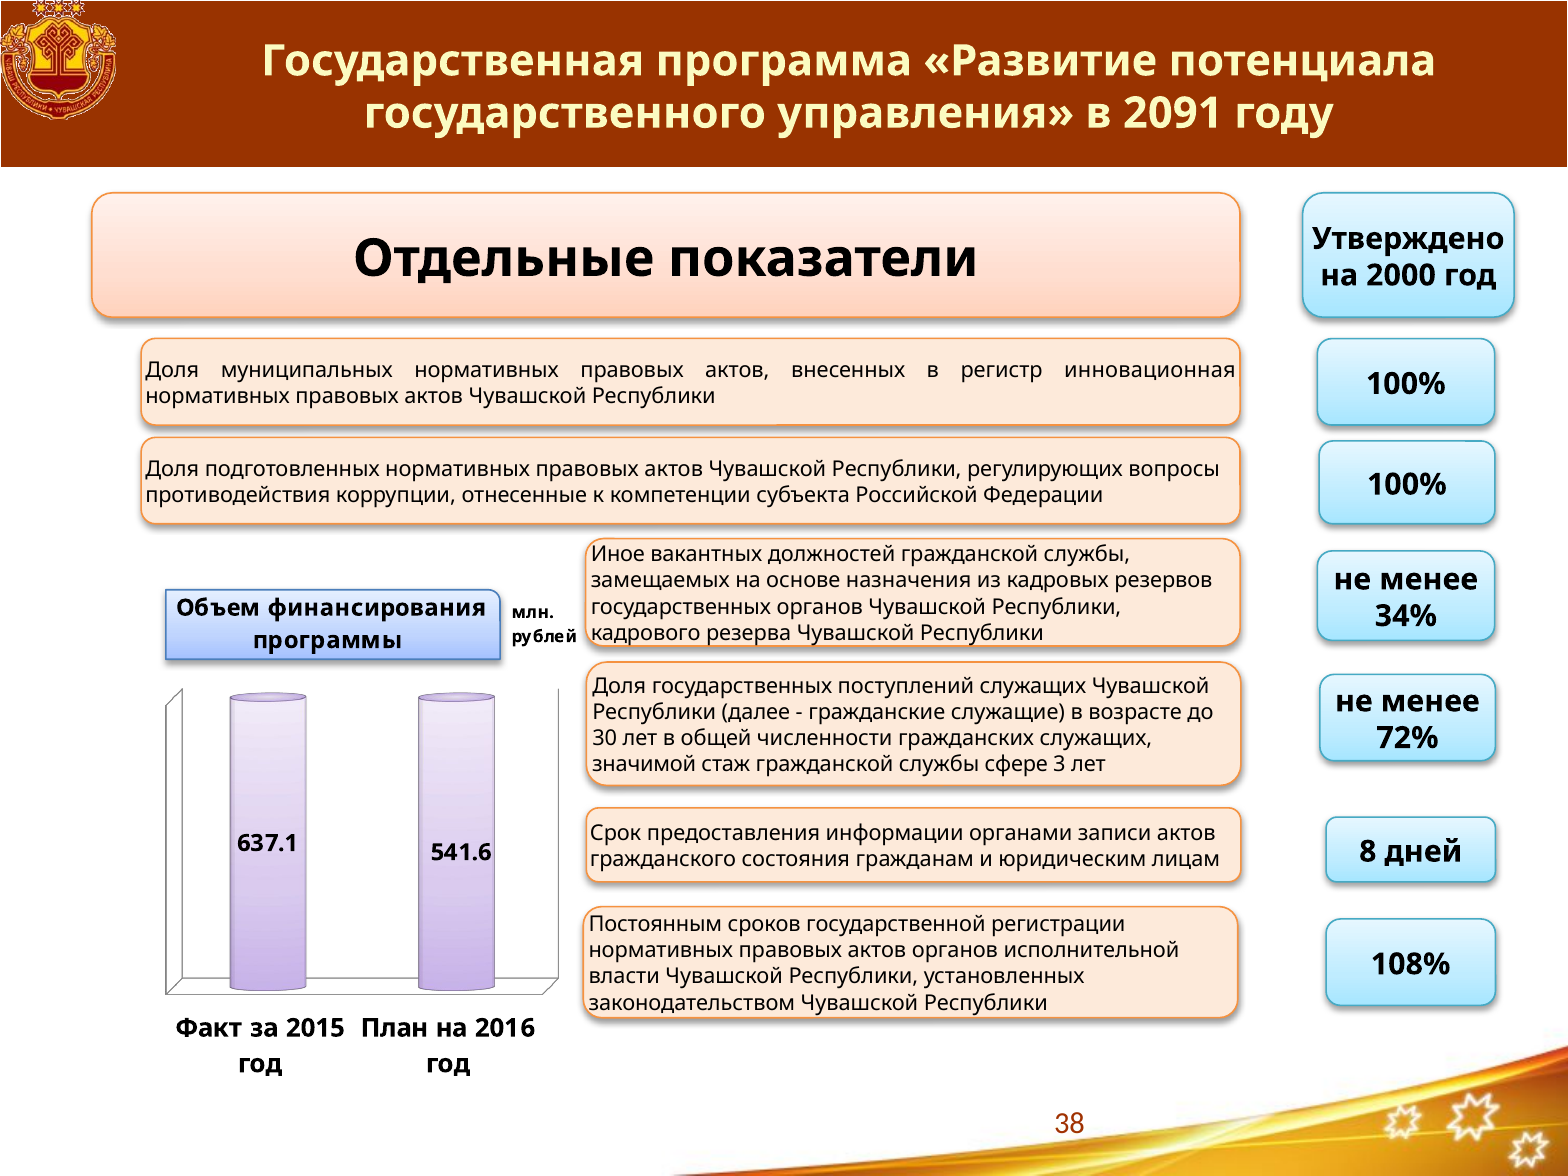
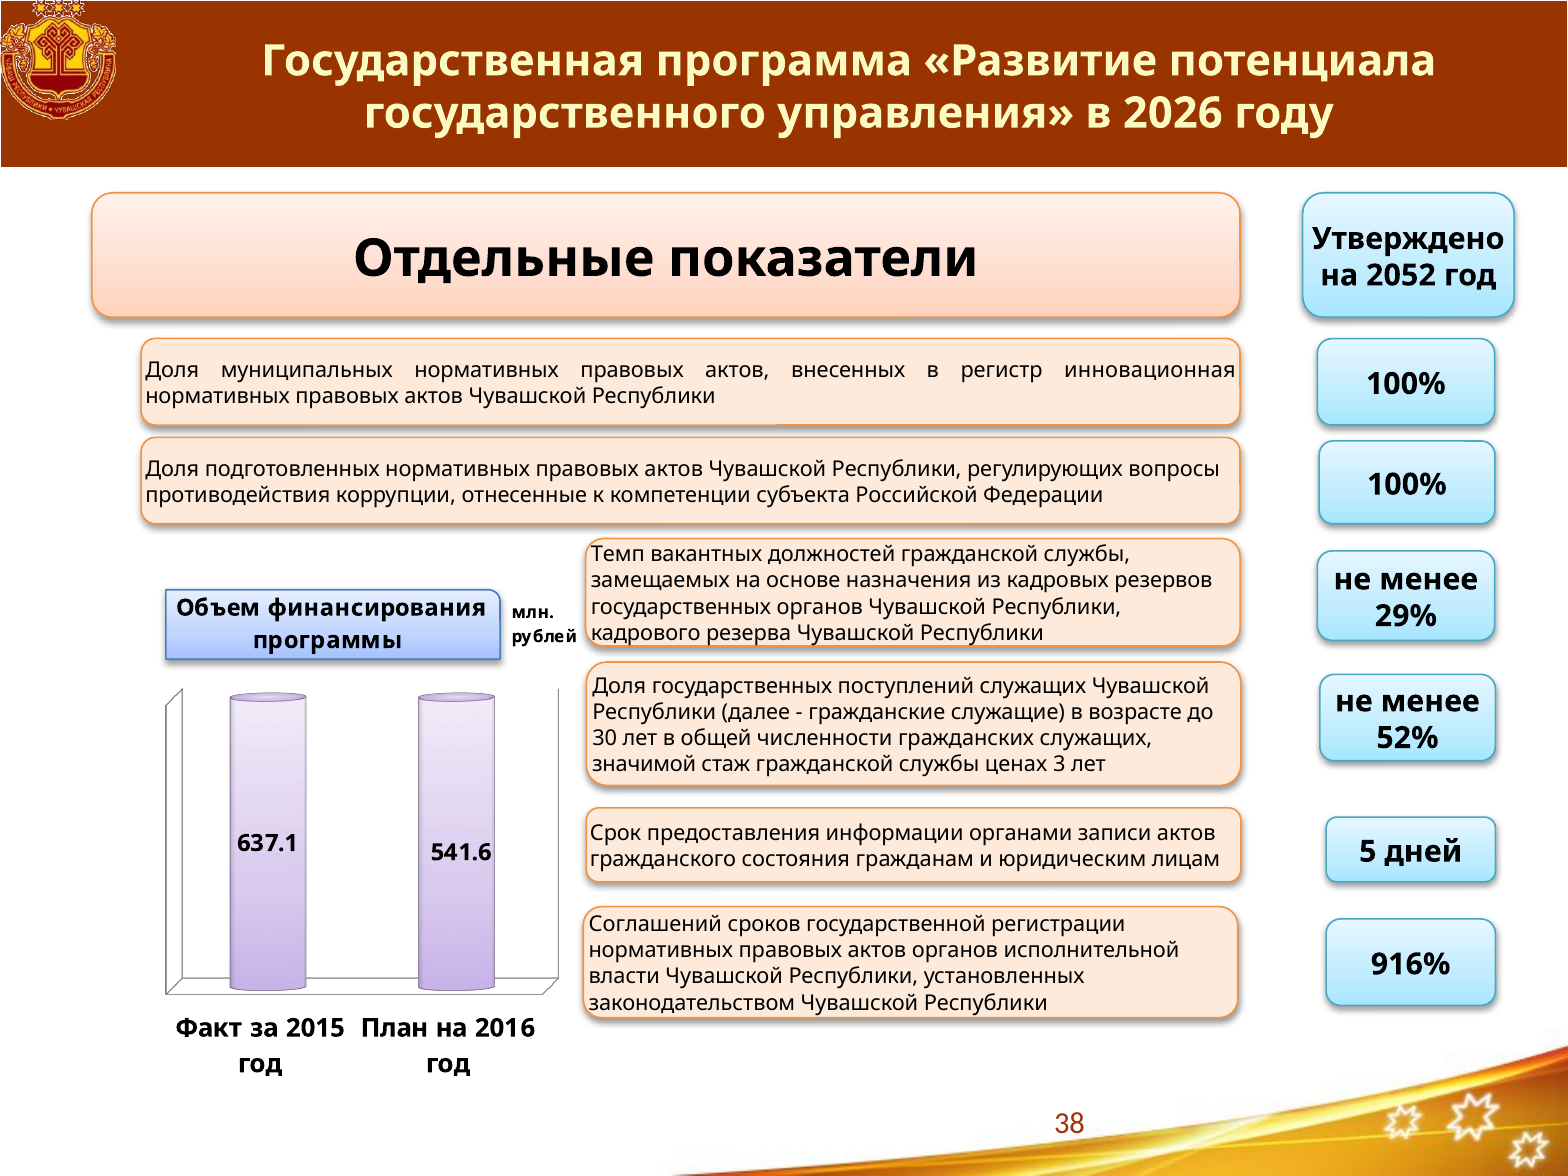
2091: 2091 -> 2026
2000: 2000 -> 2052
Иное: Иное -> Темп
34%: 34% -> 29%
72%: 72% -> 52%
сфере: сфере -> ценах
8: 8 -> 5
Постоянным: Постоянным -> Соглашений
108%: 108% -> 916%
